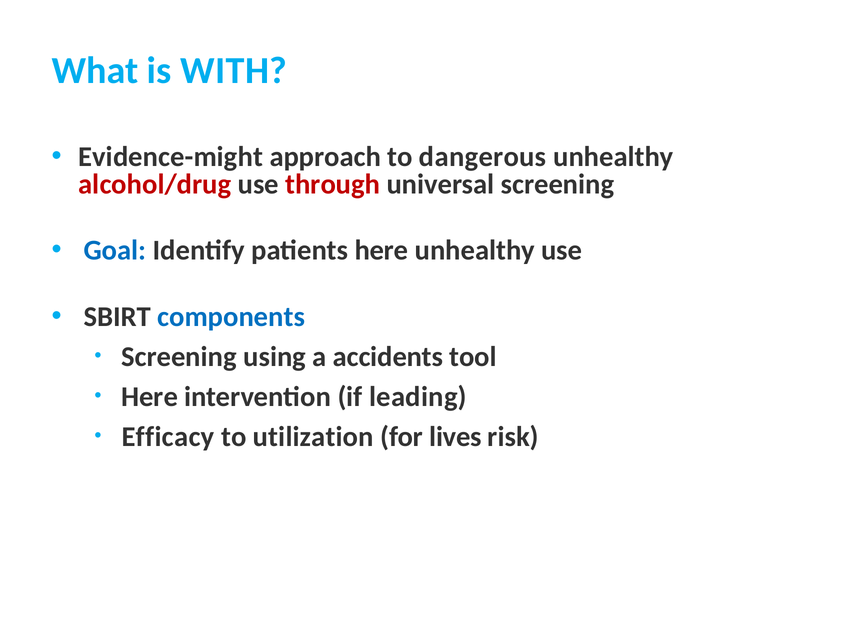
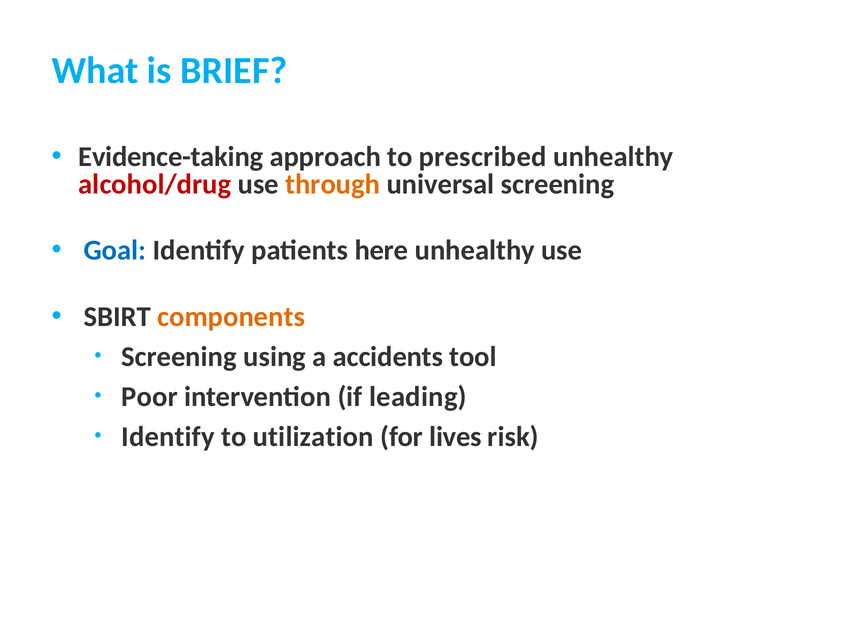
WITH: WITH -> BRIEF
Evidence-might: Evidence-might -> Evidence-taking
dangerous: dangerous -> prescribed
through colour: red -> orange
components colour: blue -> orange
Here at (150, 397): Here -> Poor
Efficacy at (168, 437): Efficacy -> Identify
